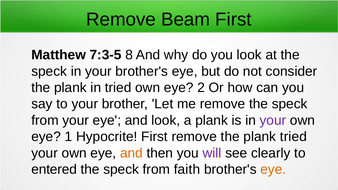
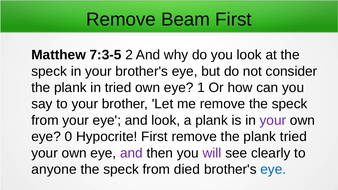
8: 8 -> 2
2: 2 -> 1
1: 1 -> 0
and at (131, 153) colour: orange -> purple
entered: entered -> anyone
faith: faith -> died
eye at (273, 169) colour: orange -> blue
